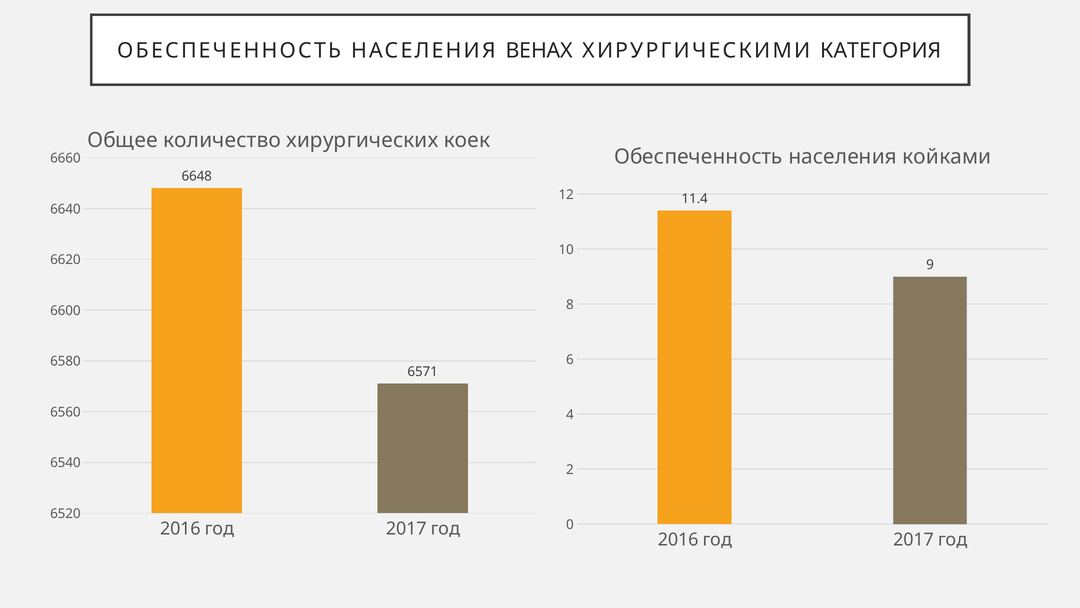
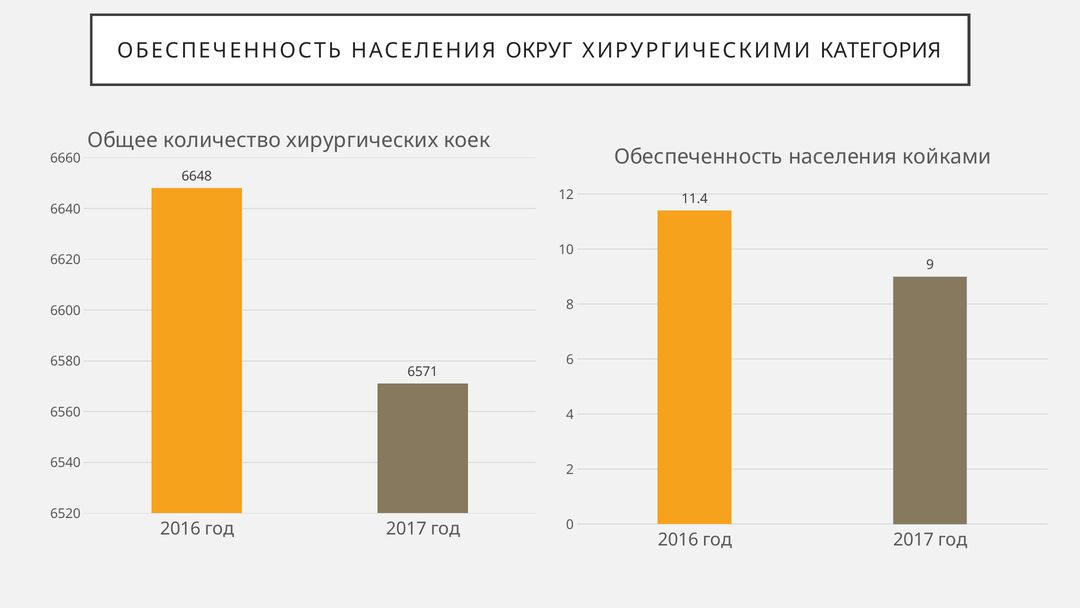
ВЕНАХ: ВЕНАХ -> ОКРУГ
